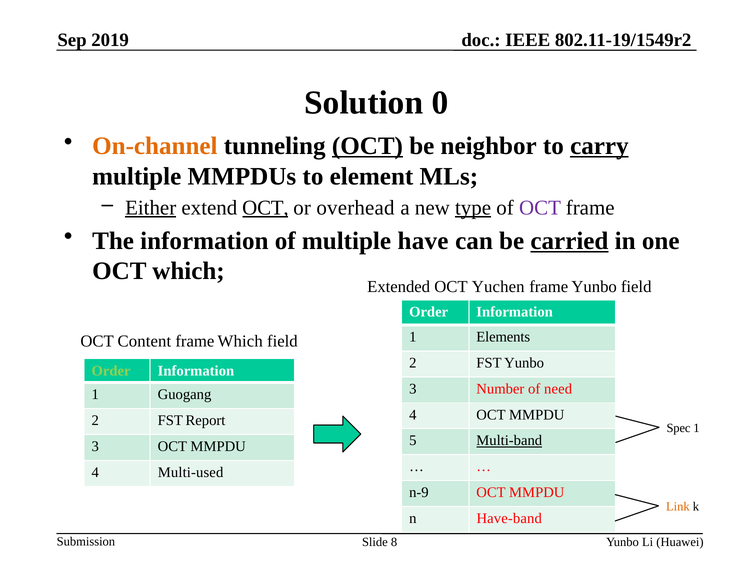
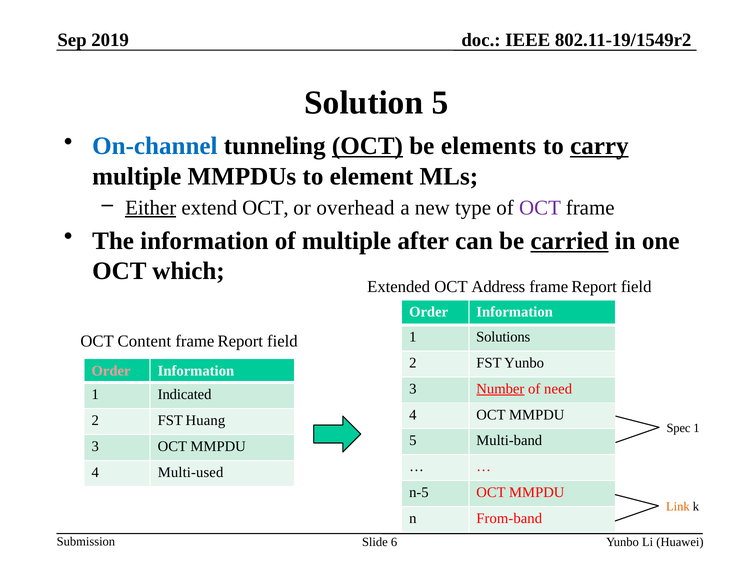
Solution 0: 0 -> 5
On-channel colour: orange -> blue
neighbor: neighbor -> elements
OCT at (265, 208) underline: present -> none
type underline: present -> none
have: have -> after
Yuchen: Yuchen -> Address
Yunbo at (594, 287): Yunbo -> Report
Elements: Elements -> Solutions
Which at (240, 341): Which -> Report
Order at (111, 371) colour: light green -> pink
Number underline: none -> present
Guogang: Guogang -> Indicated
Report: Report -> Huang
Multi-band underline: present -> none
n-9: n-9 -> n-5
Have-band: Have-band -> From-band
8: 8 -> 6
